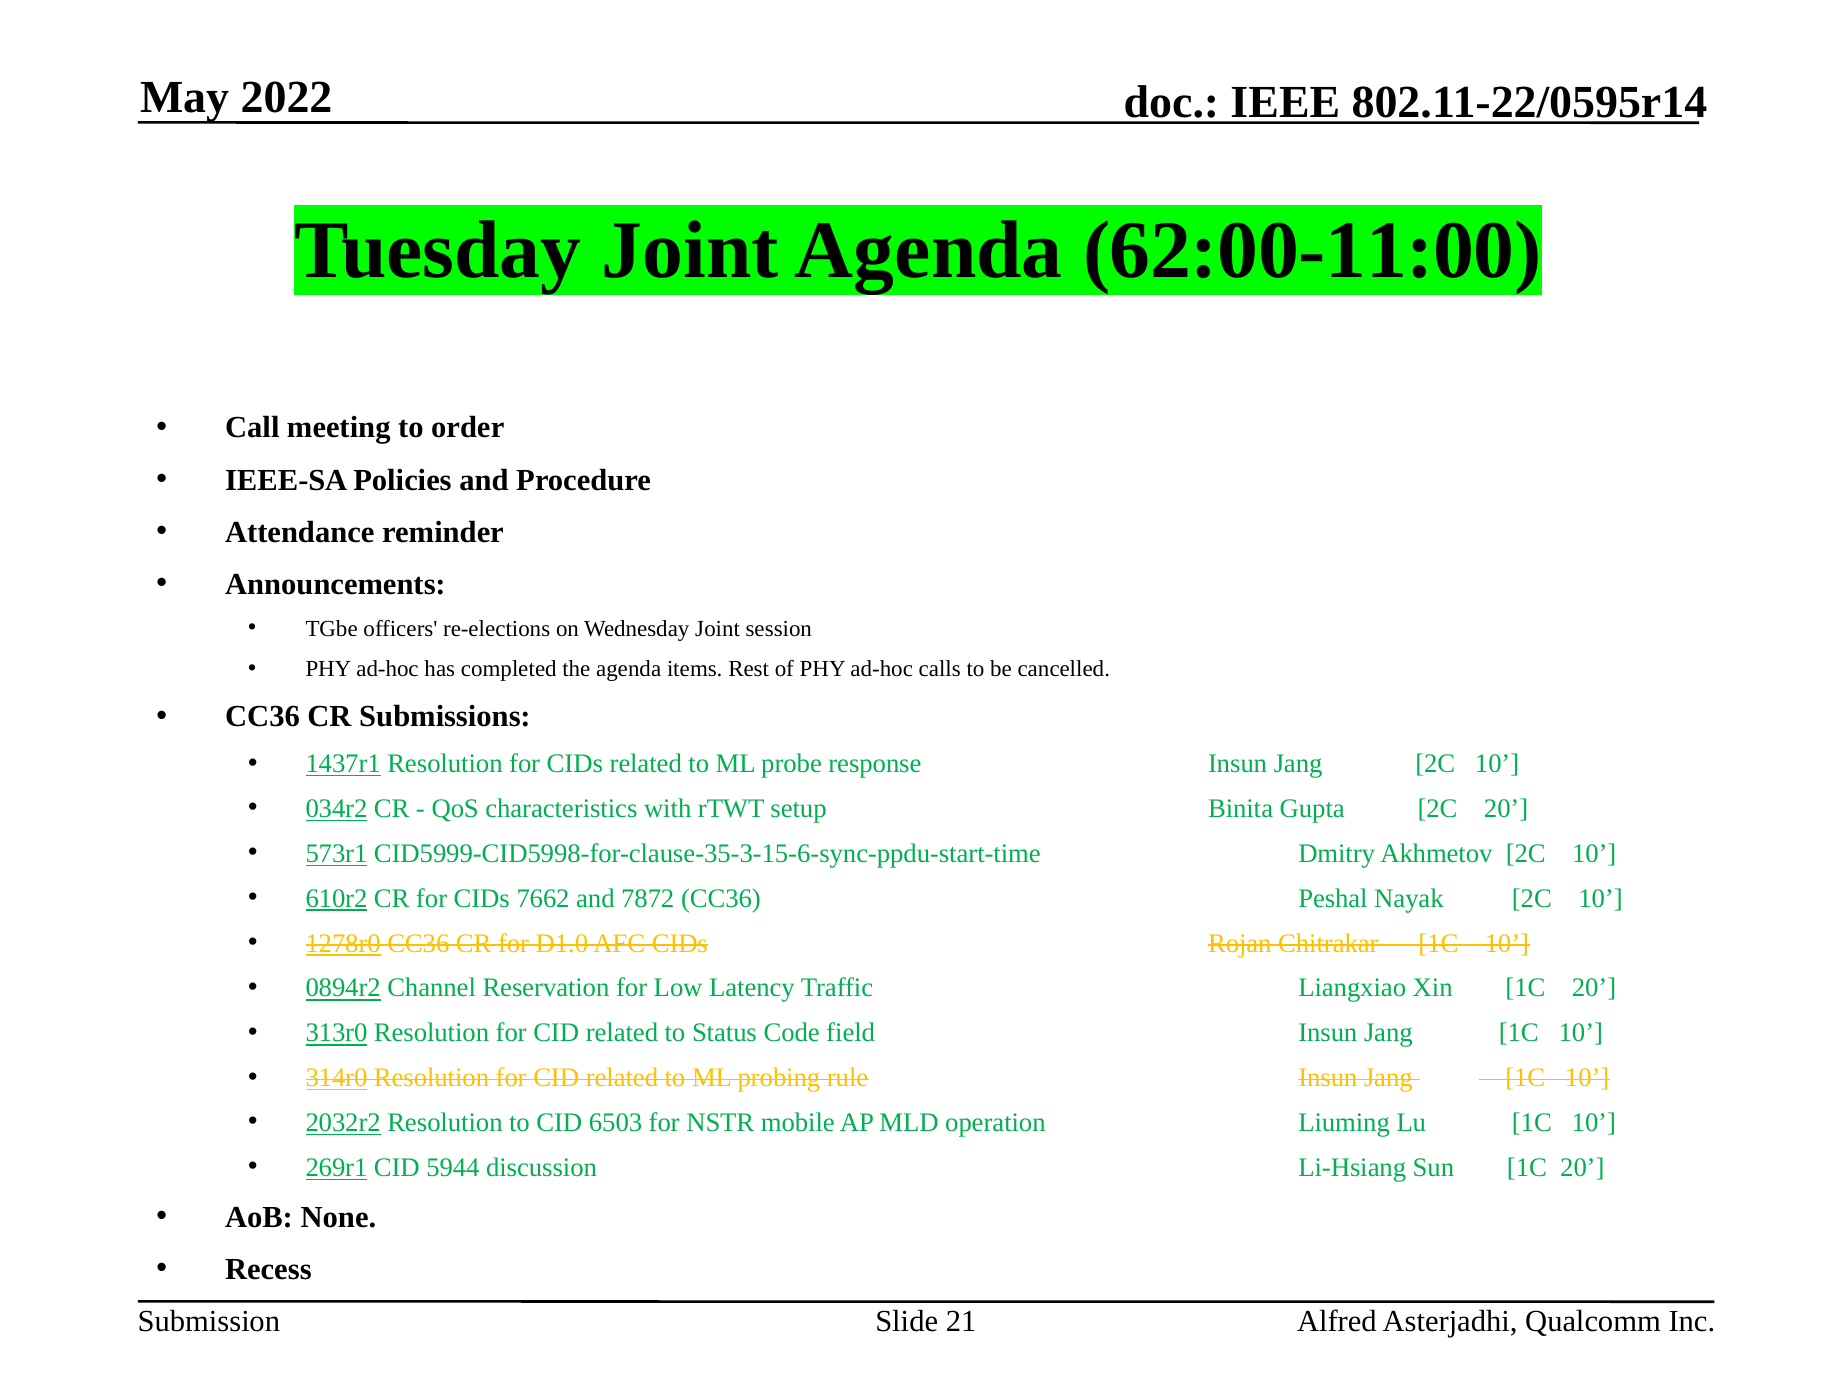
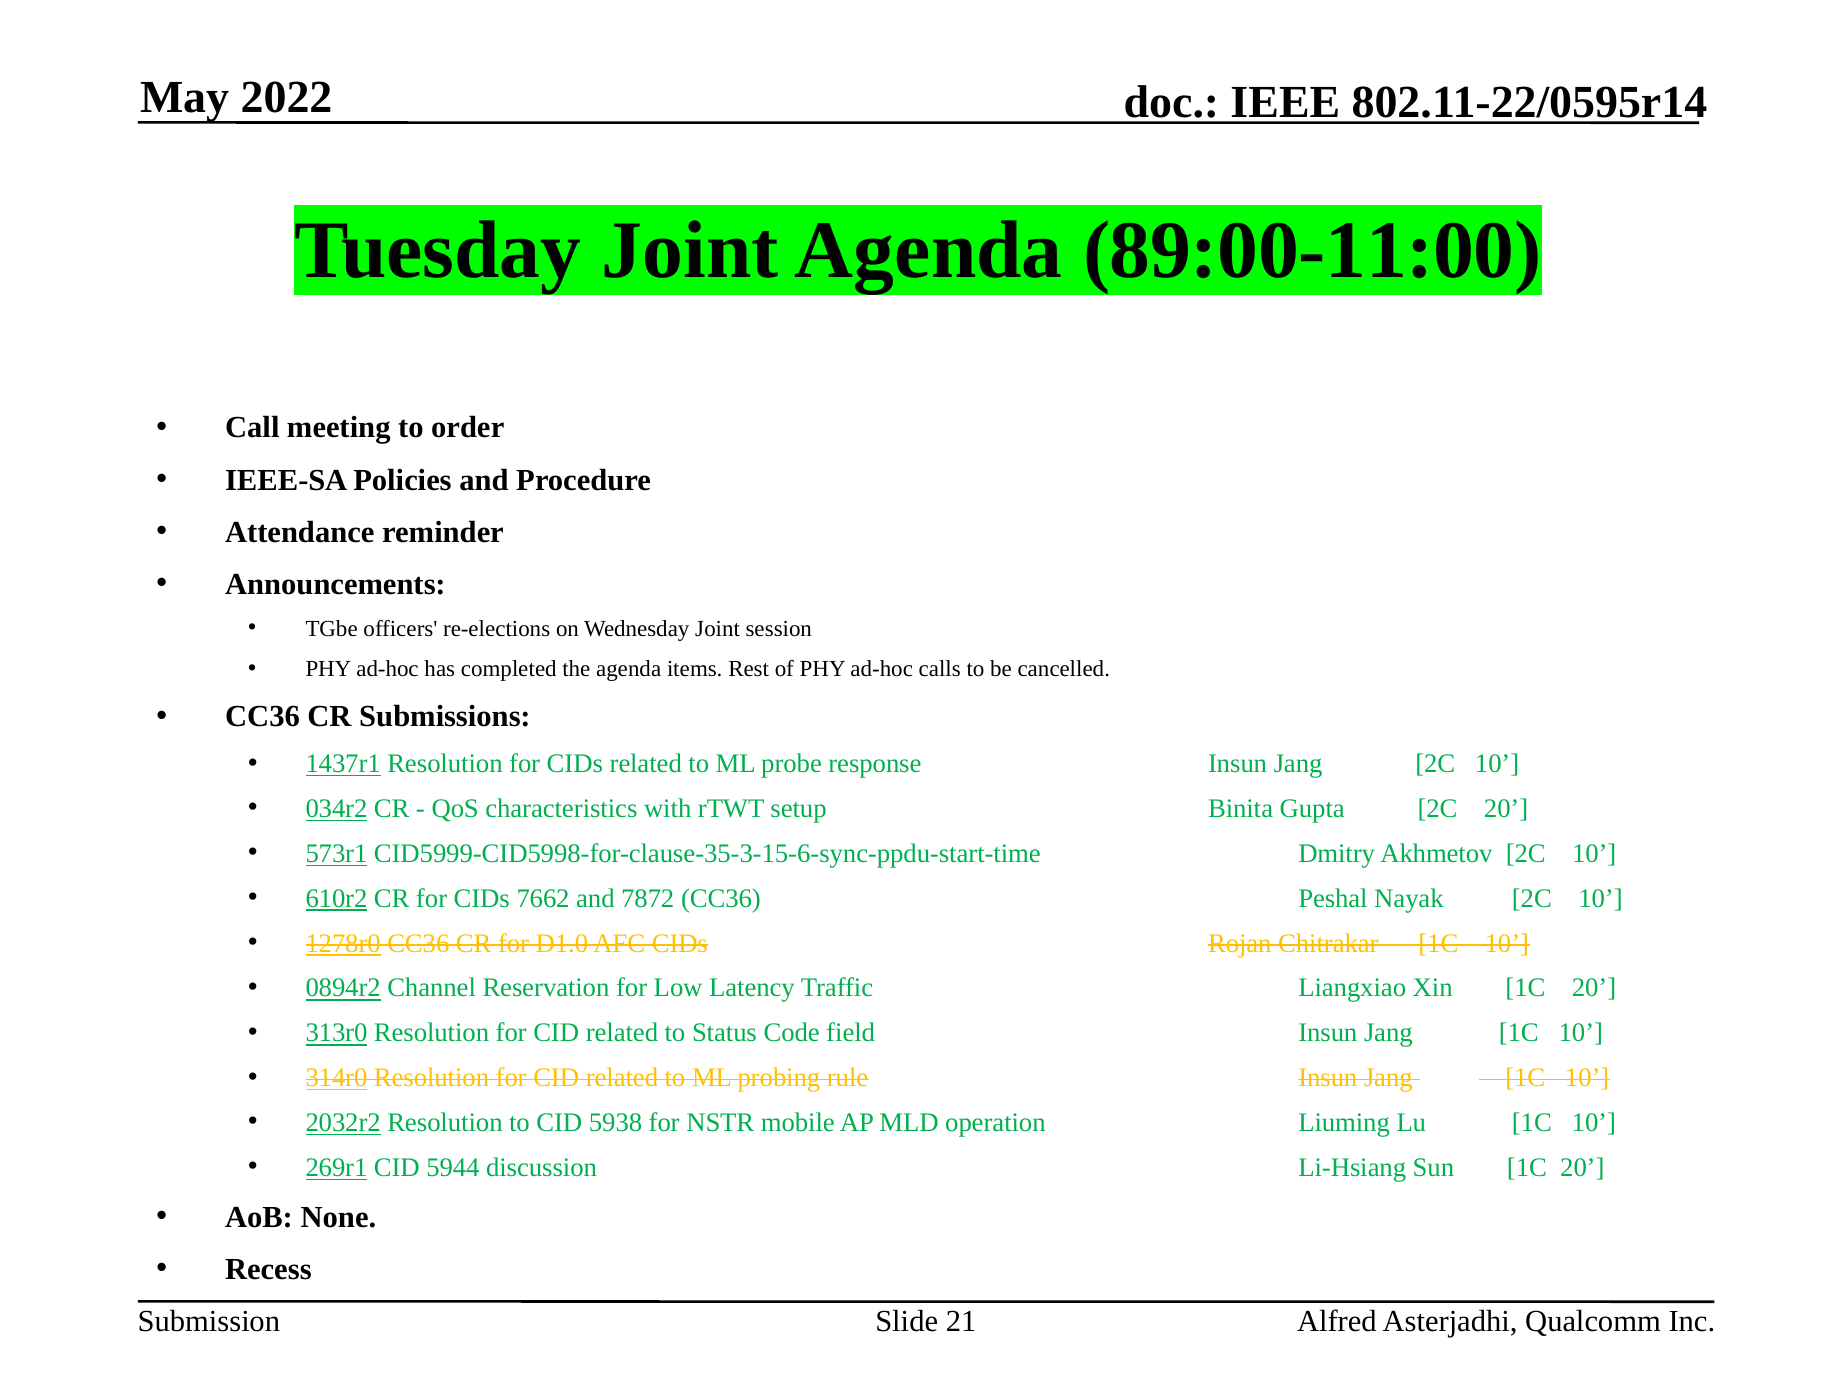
62:00-11:00: 62:00-11:00 -> 89:00-11:00
6503: 6503 -> 5938
